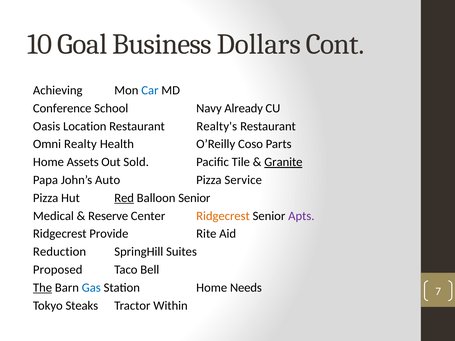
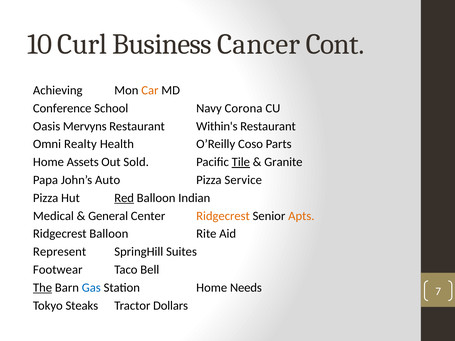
Goal: Goal -> Curl
Dollars: Dollars -> Cancer
Car colour: blue -> orange
Already: Already -> Corona
Location: Location -> Mervyns
Realty's: Realty's -> Within's
Tile underline: none -> present
Granite underline: present -> none
Balloon Senior: Senior -> Indian
Reserve: Reserve -> General
Apts colour: purple -> orange
Ridgecrest Provide: Provide -> Balloon
Reduction: Reduction -> Represent
Proposed: Proposed -> Footwear
Within: Within -> Dollars
